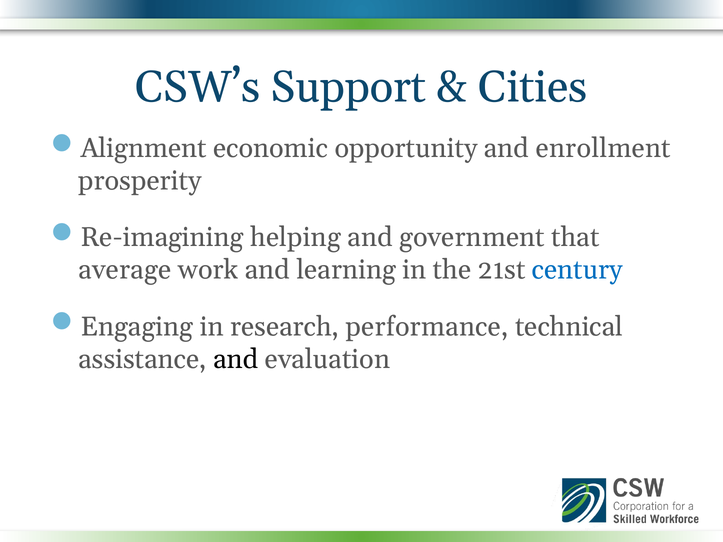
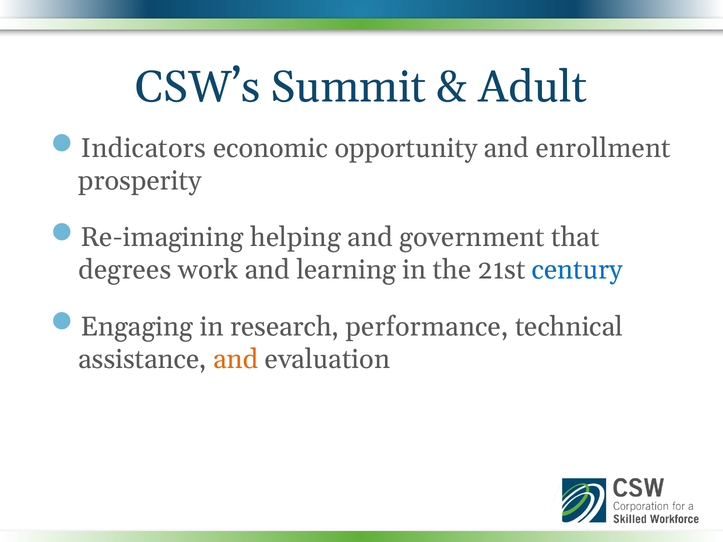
Support: Support -> Summit
Cities: Cities -> Adult
Alignment: Alignment -> Indicators
average: average -> degrees
and at (236, 359) colour: black -> orange
